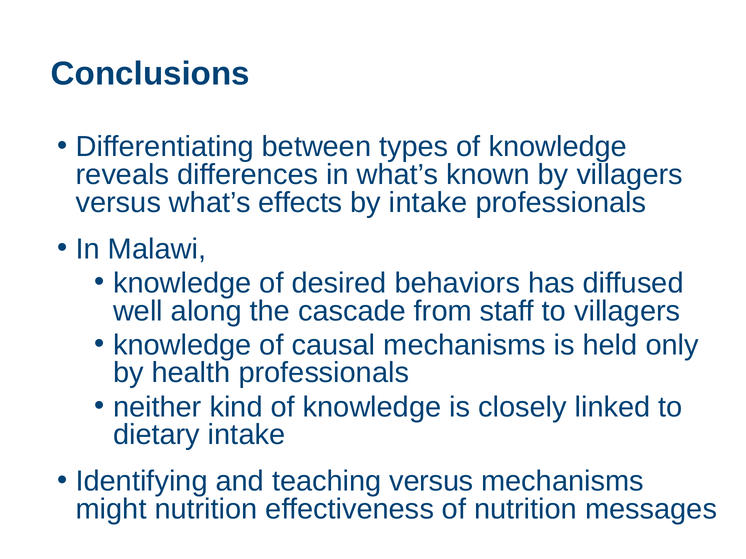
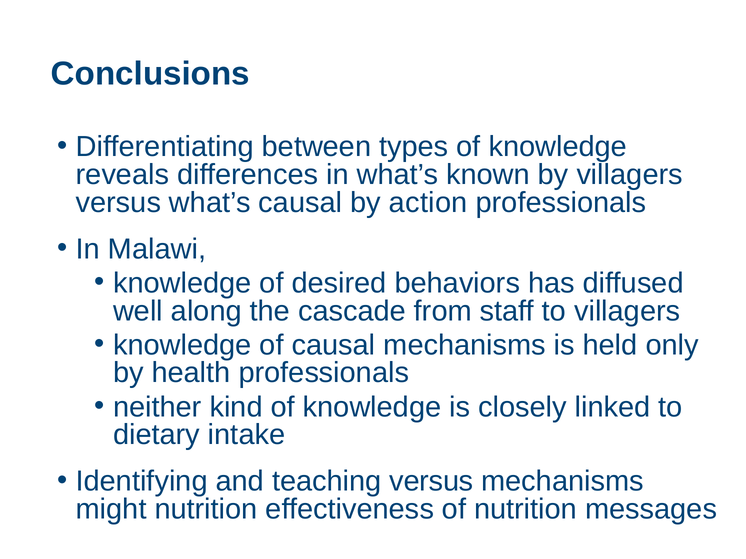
what’s effects: effects -> causal
by intake: intake -> action
